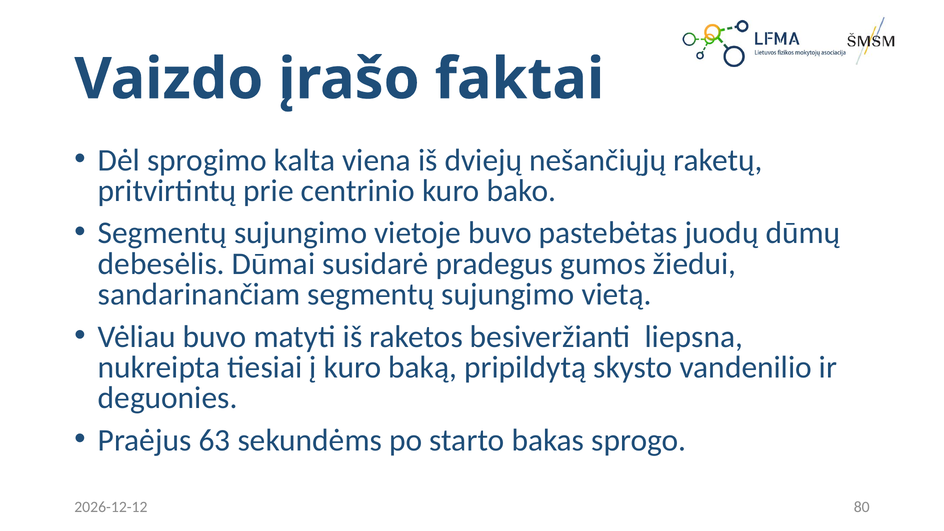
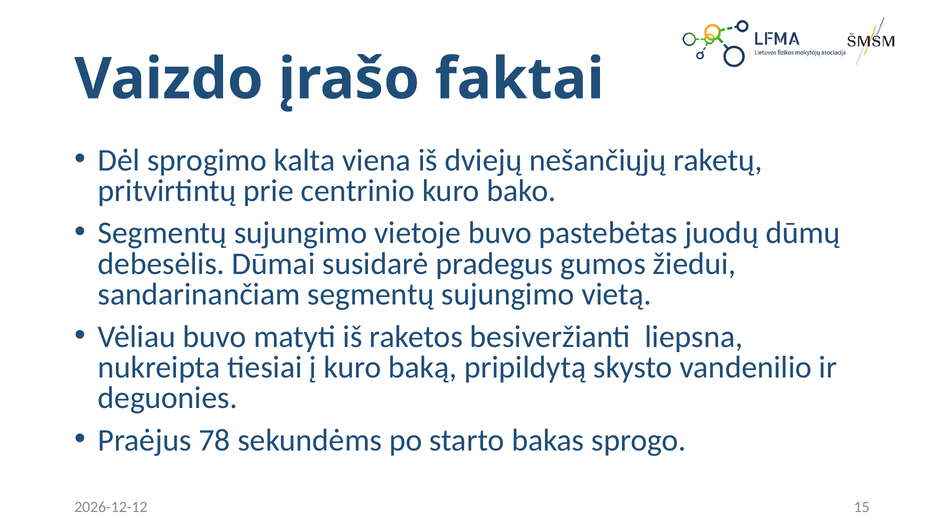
63: 63 -> 78
80: 80 -> 15
